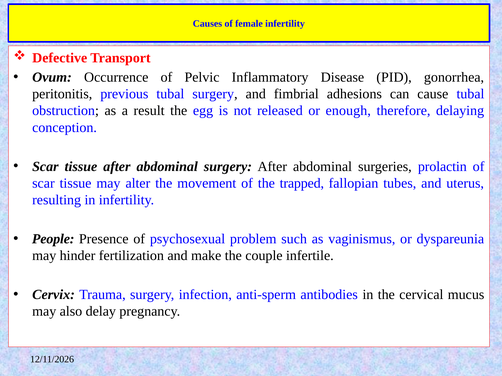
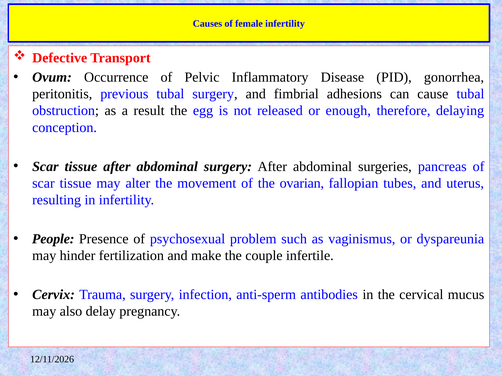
prolactin: prolactin -> pancreas
trapped: trapped -> ovarian
